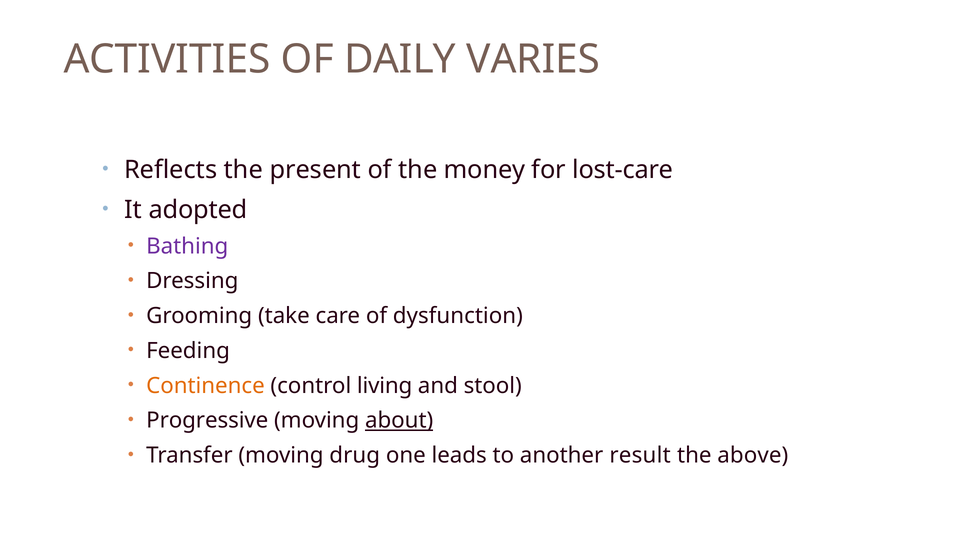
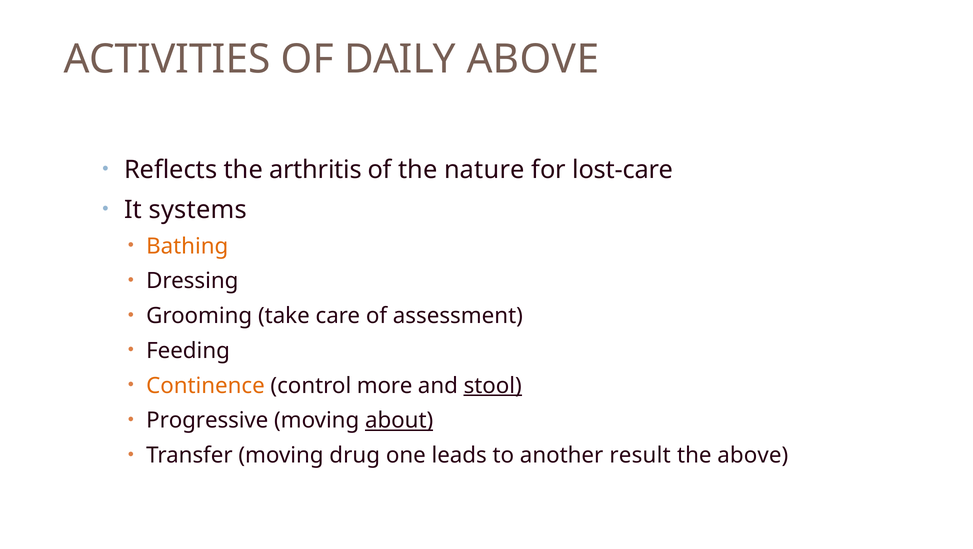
DAILY VARIES: VARIES -> ABOVE
present: present -> arthritis
money: money -> nature
adopted: adopted -> systems
Bathing colour: purple -> orange
dysfunction: dysfunction -> assessment
living: living -> more
stool underline: none -> present
